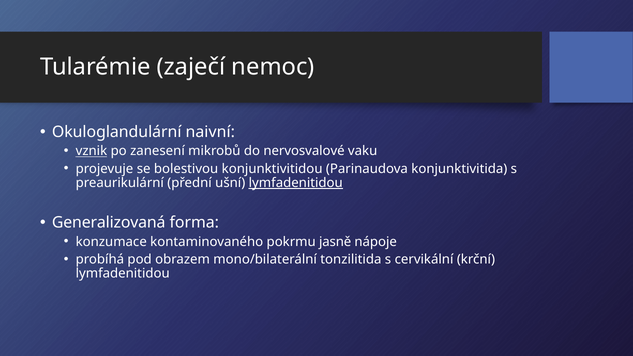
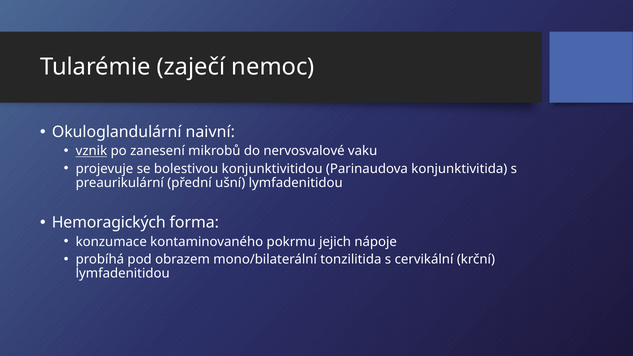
lymfadenitidou at (296, 183) underline: present -> none
Generalizovaná: Generalizovaná -> Hemoragických
jasně: jasně -> jejich
